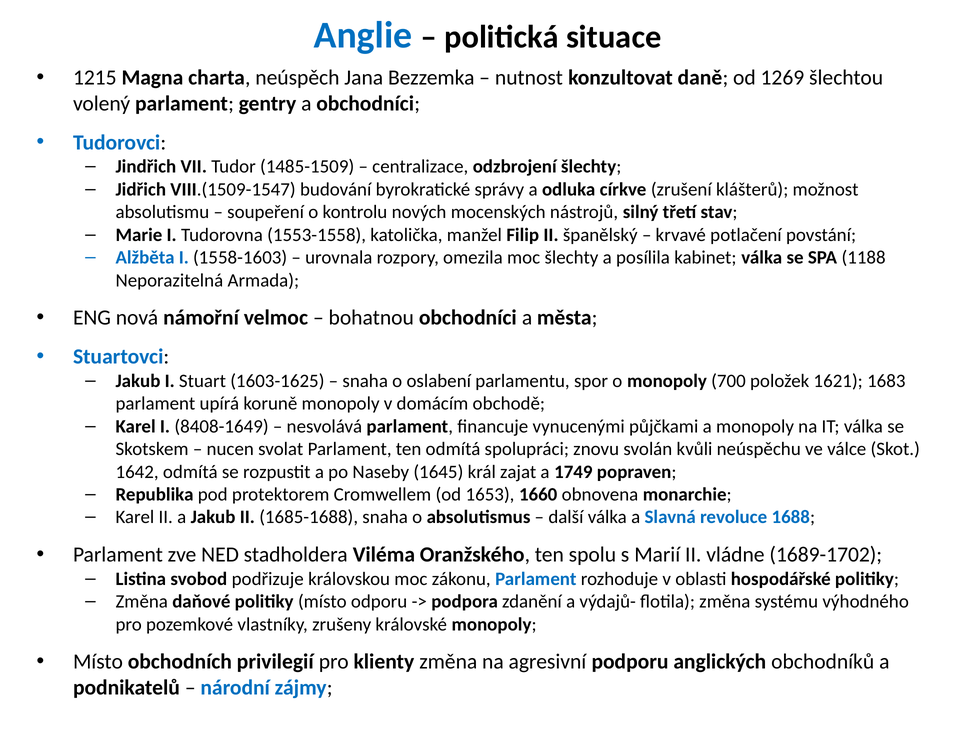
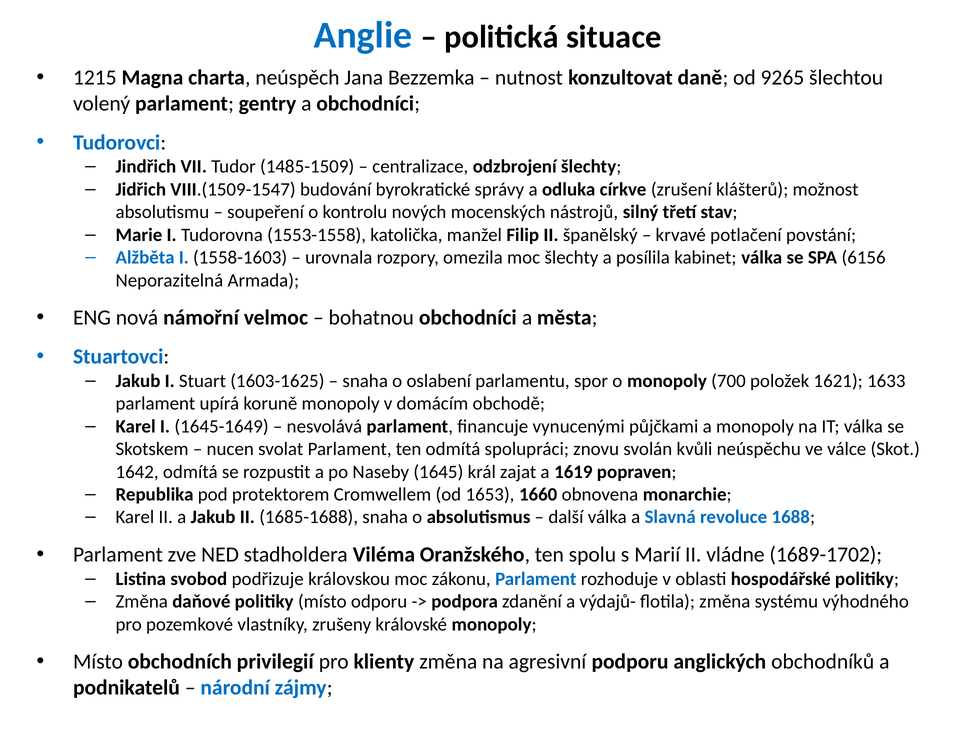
1269: 1269 -> 9265
1188: 1188 -> 6156
1683: 1683 -> 1633
8408-1649: 8408-1649 -> 1645-1649
1749: 1749 -> 1619
